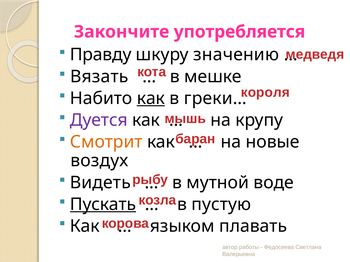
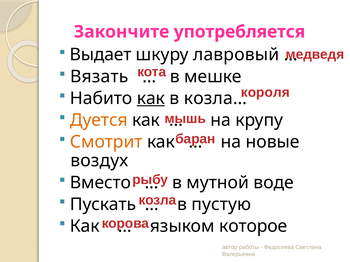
Правду: Правду -> Выдает
значению: значению -> лавровый
греки…: греки… -> козла…
Дуется colour: purple -> orange
Видеть: Видеть -> Вместо
Пускать underline: present -> none
плавать: плавать -> которое
